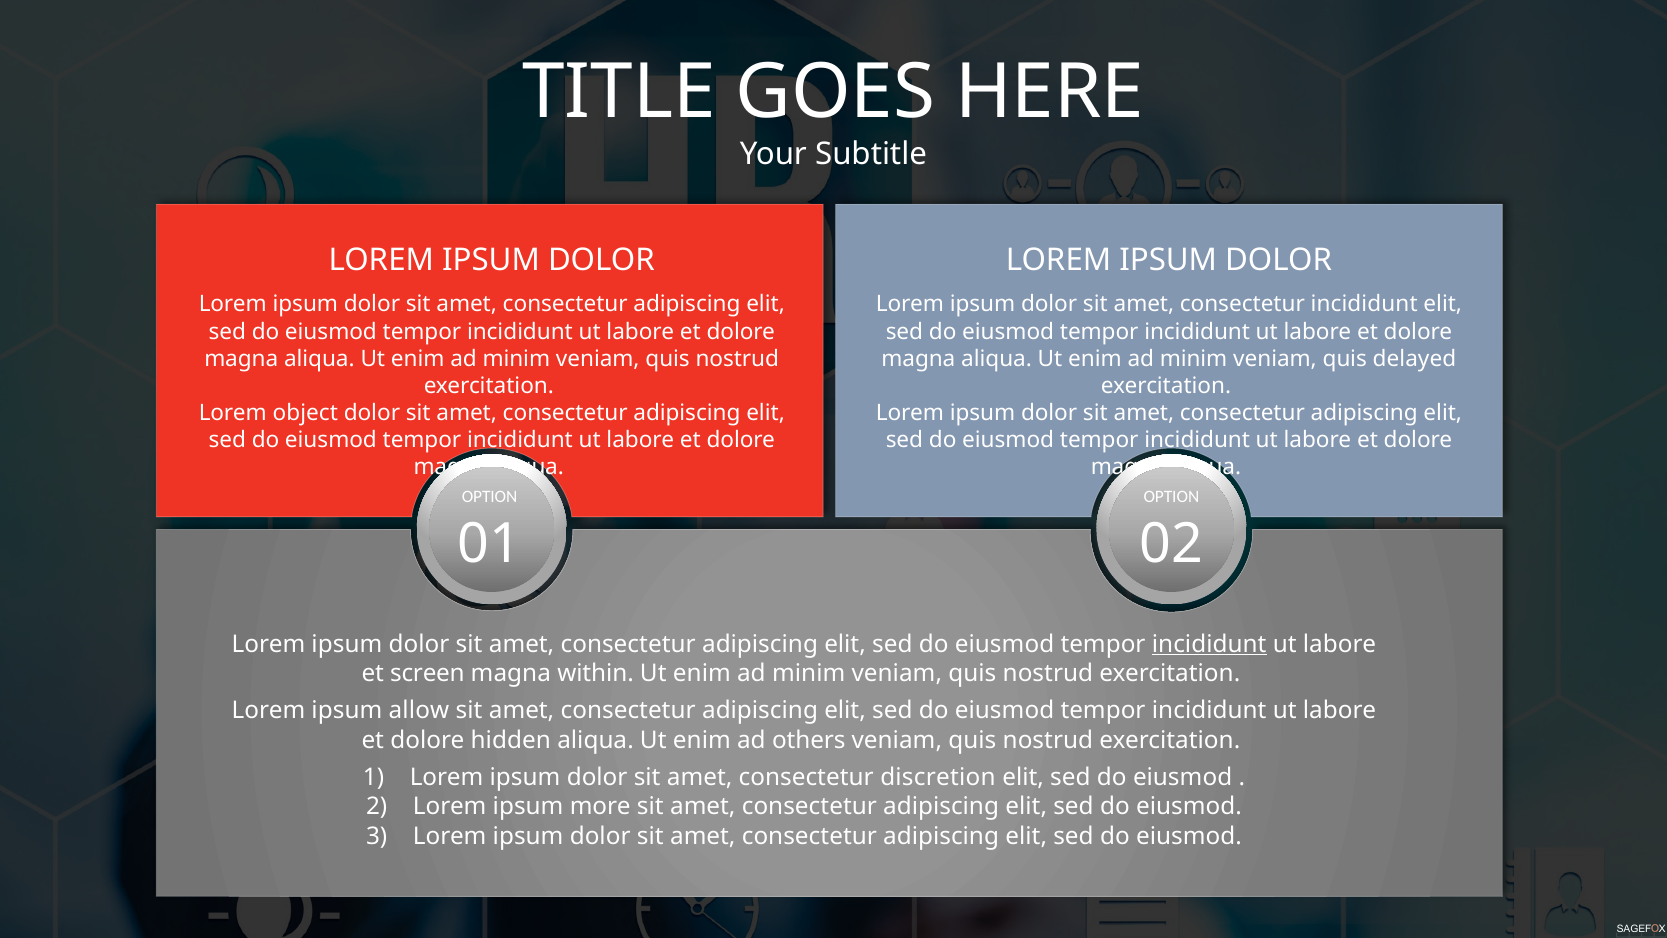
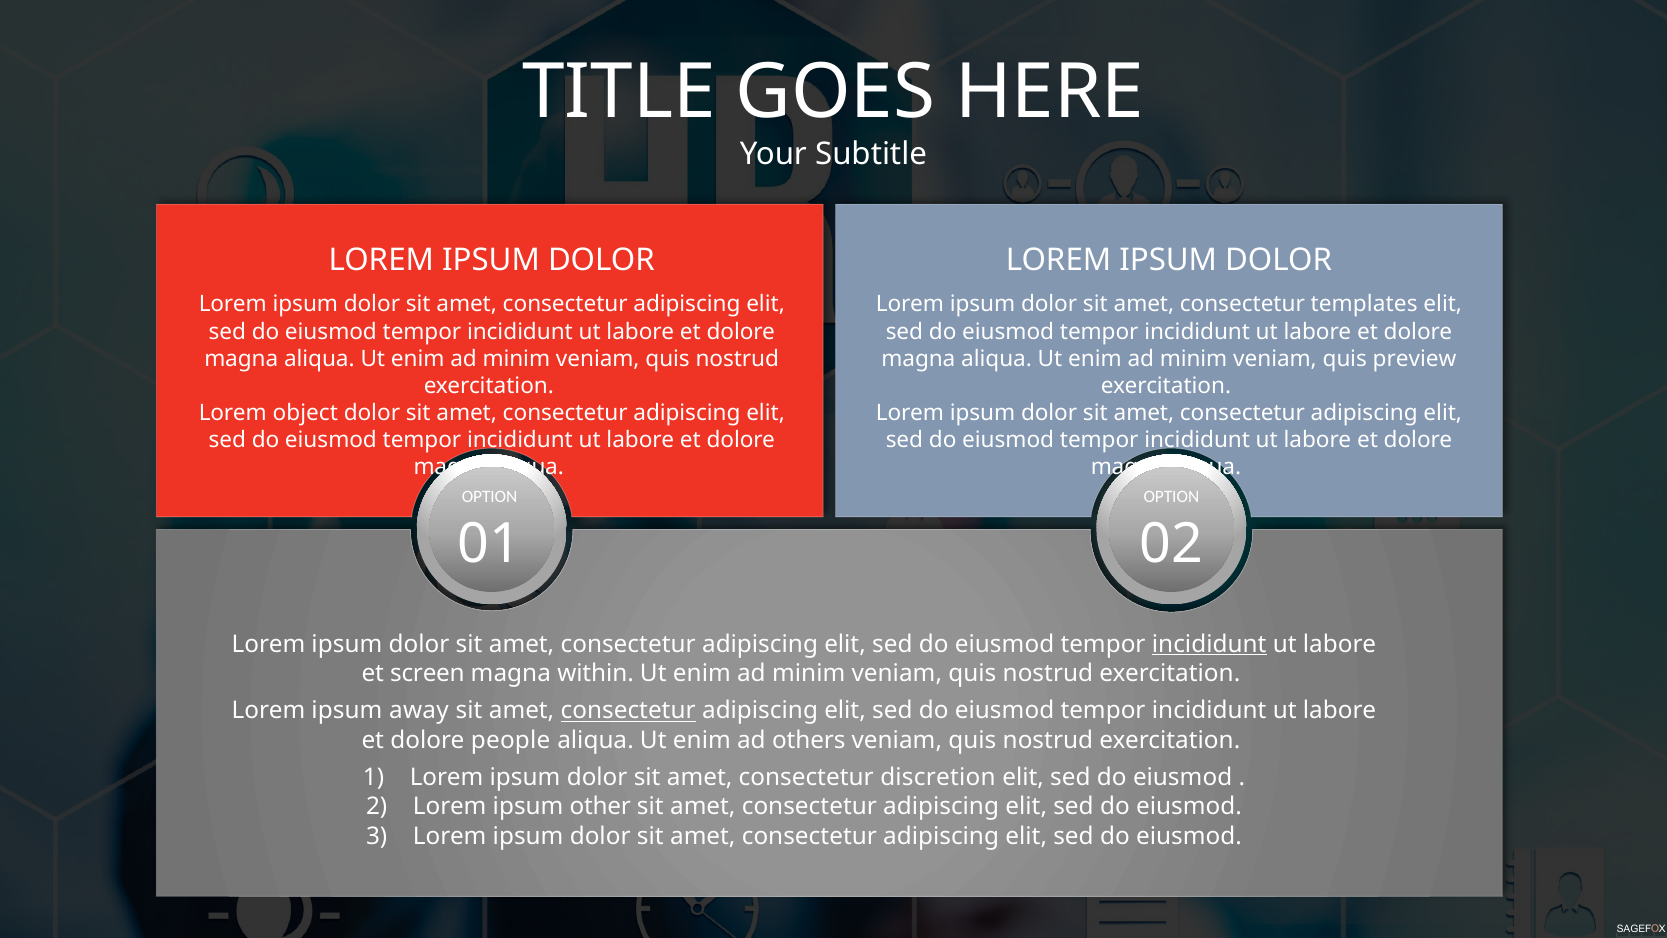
consectetur incididunt: incididunt -> templates
delayed: delayed -> preview
allow: allow -> away
consectetur at (628, 711) underline: none -> present
hidden: hidden -> people
more: more -> other
